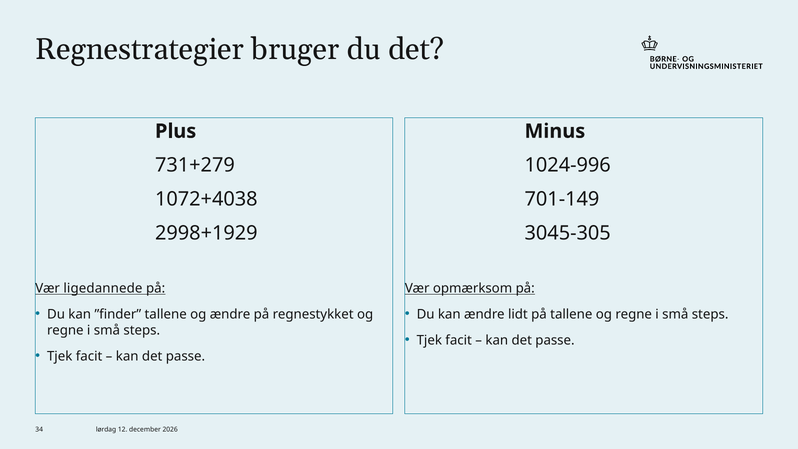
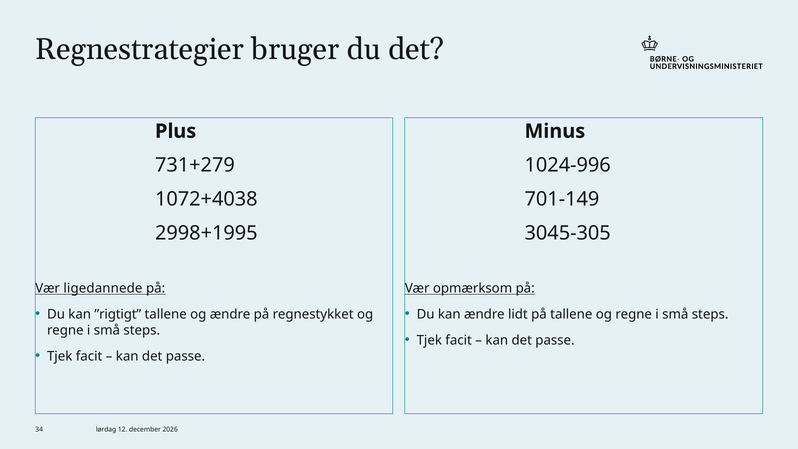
2998+1929: 2998+1929 -> 2998+1995
”finder: ”finder -> ”rigtigt
